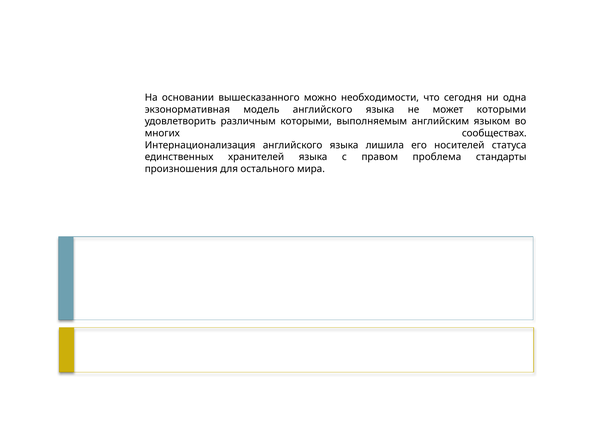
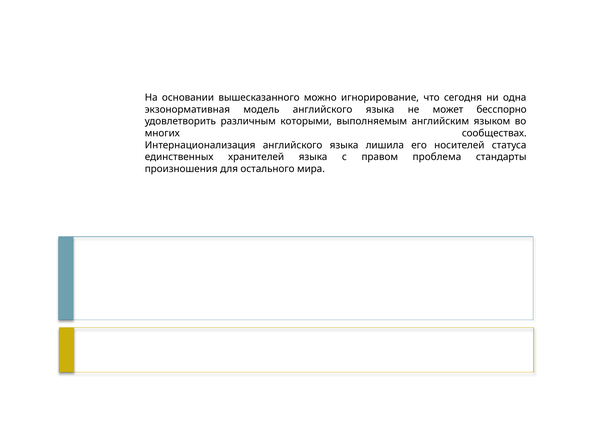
необходимости: необходимости -> игнорирование
может которыми: которыми -> бесспорно
